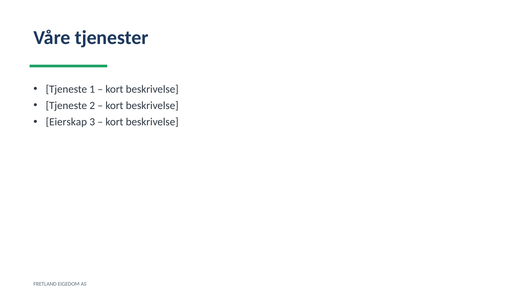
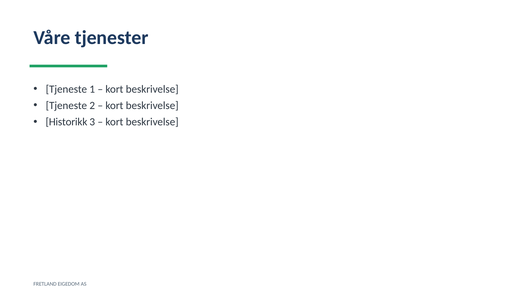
Eierskap: Eierskap -> Historikk
